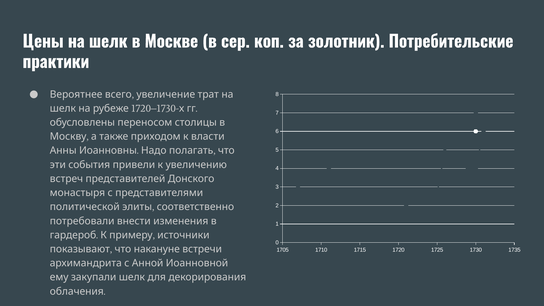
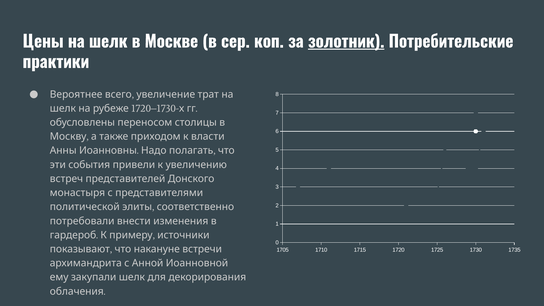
золотник underline: none -> present
